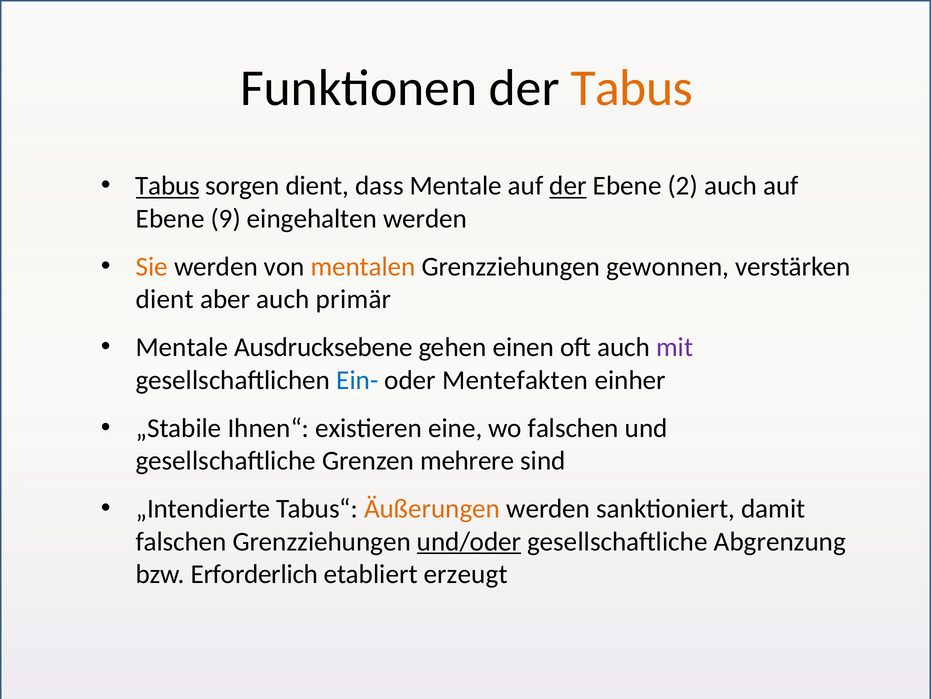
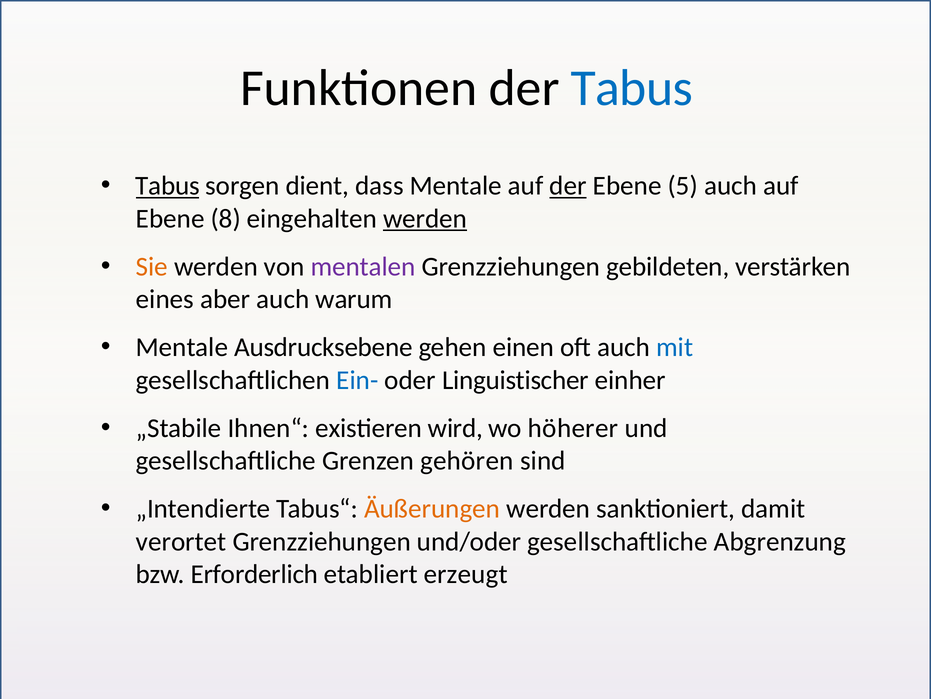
Tabus at (632, 88) colour: orange -> blue
2: 2 -> 5
9: 9 -> 8
werden at (425, 218) underline: none -> present
mentalen colour: orange -> purple
gewonnen: gewonnen -> gebildeten
dient at (165, 299): dient -> eines
primär: primär -> warum
mit colour: purple -> blue
Mentefakten: Mentefakten -> Linguistischer
eine: eine -> wird
wo falschen: falschen -> höherer
mehrere: mehrere -> gehören
falschen at (181, 541): falschen -> verortet
und/oder underline: present -> none
